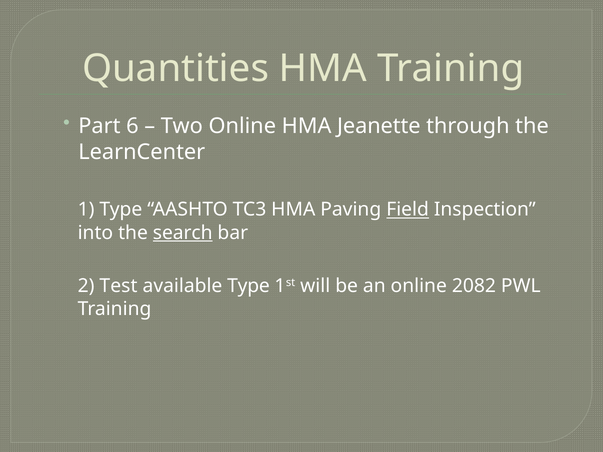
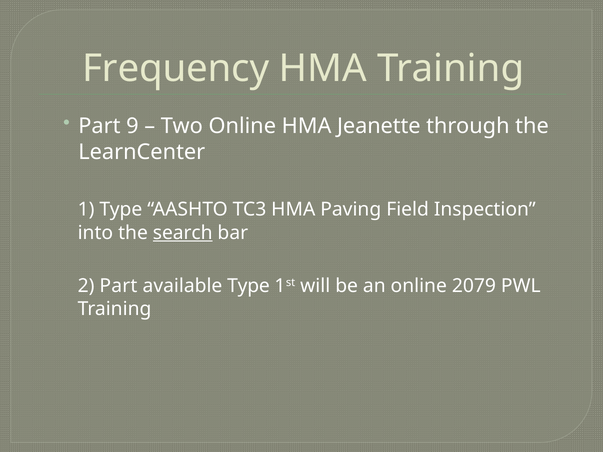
Quantities: Quantities -> Frequency
6: 6 -> 9
Field underline: present -> none
2 Test: Test -> Part
2082: 2082 -> 2079
